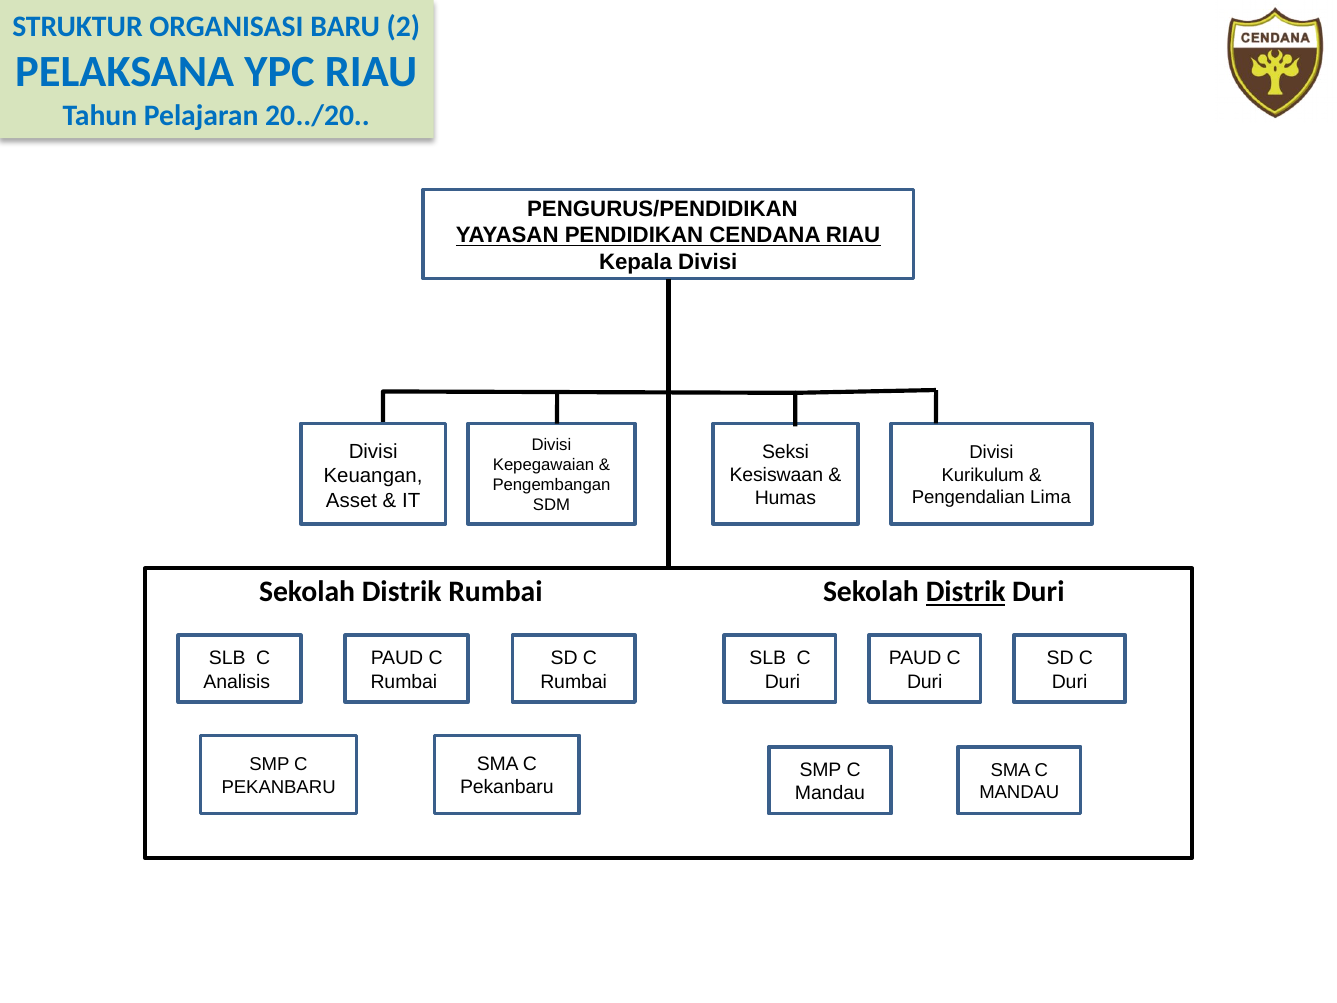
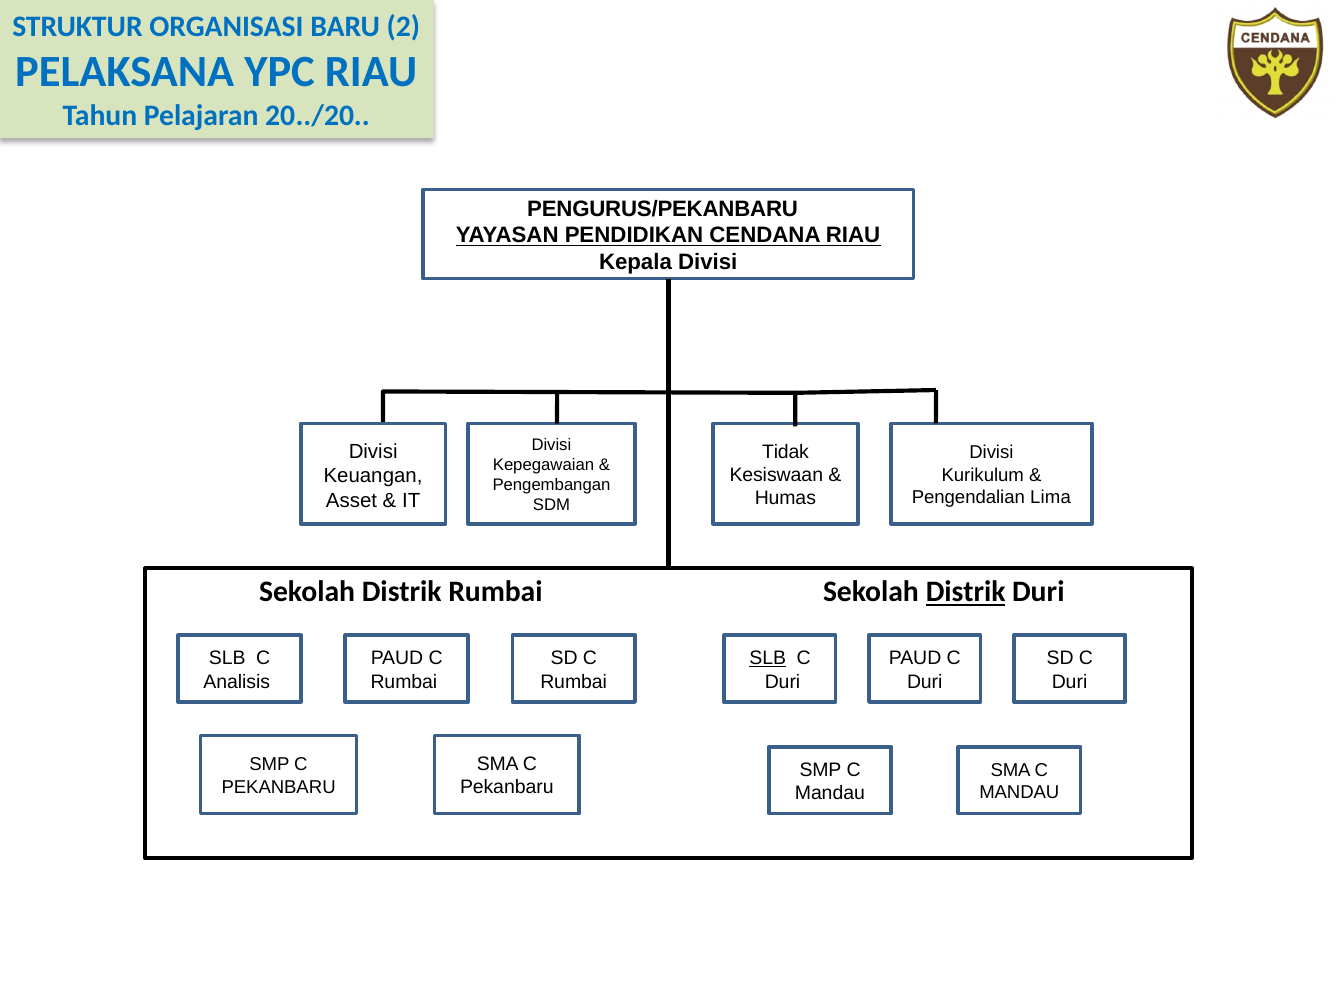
PENGURUS/PENDIDIKAN: PENGURUS/PENDIDIKAN -> PENGURUS/PEKANBARU
Seksi: Seksi -> Tidak
SLB at (768, 658) underline: none -> present
